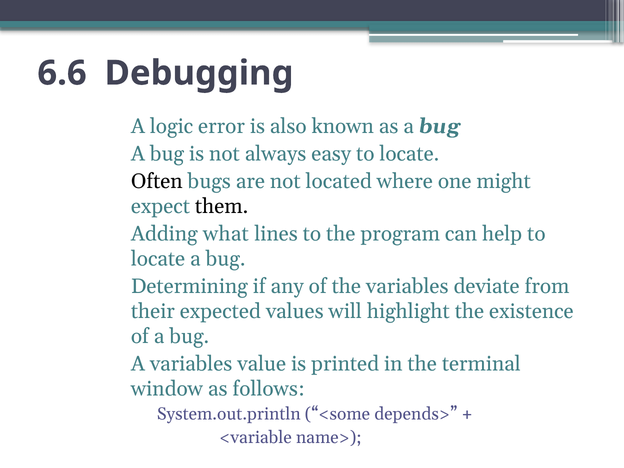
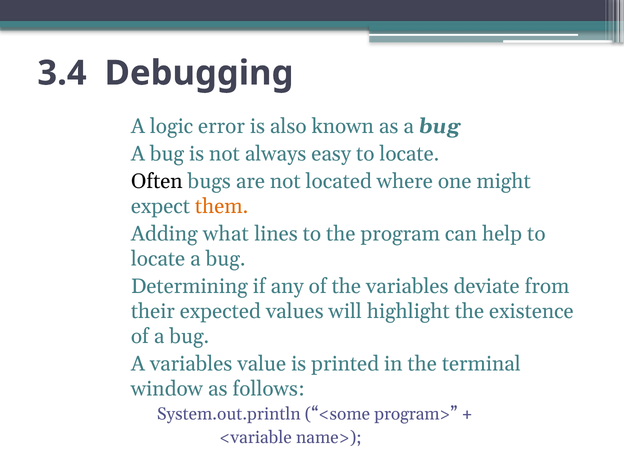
6.6: 6.6 -> 3.4
them colour: black -> orange
depends>: depends> -> program>
